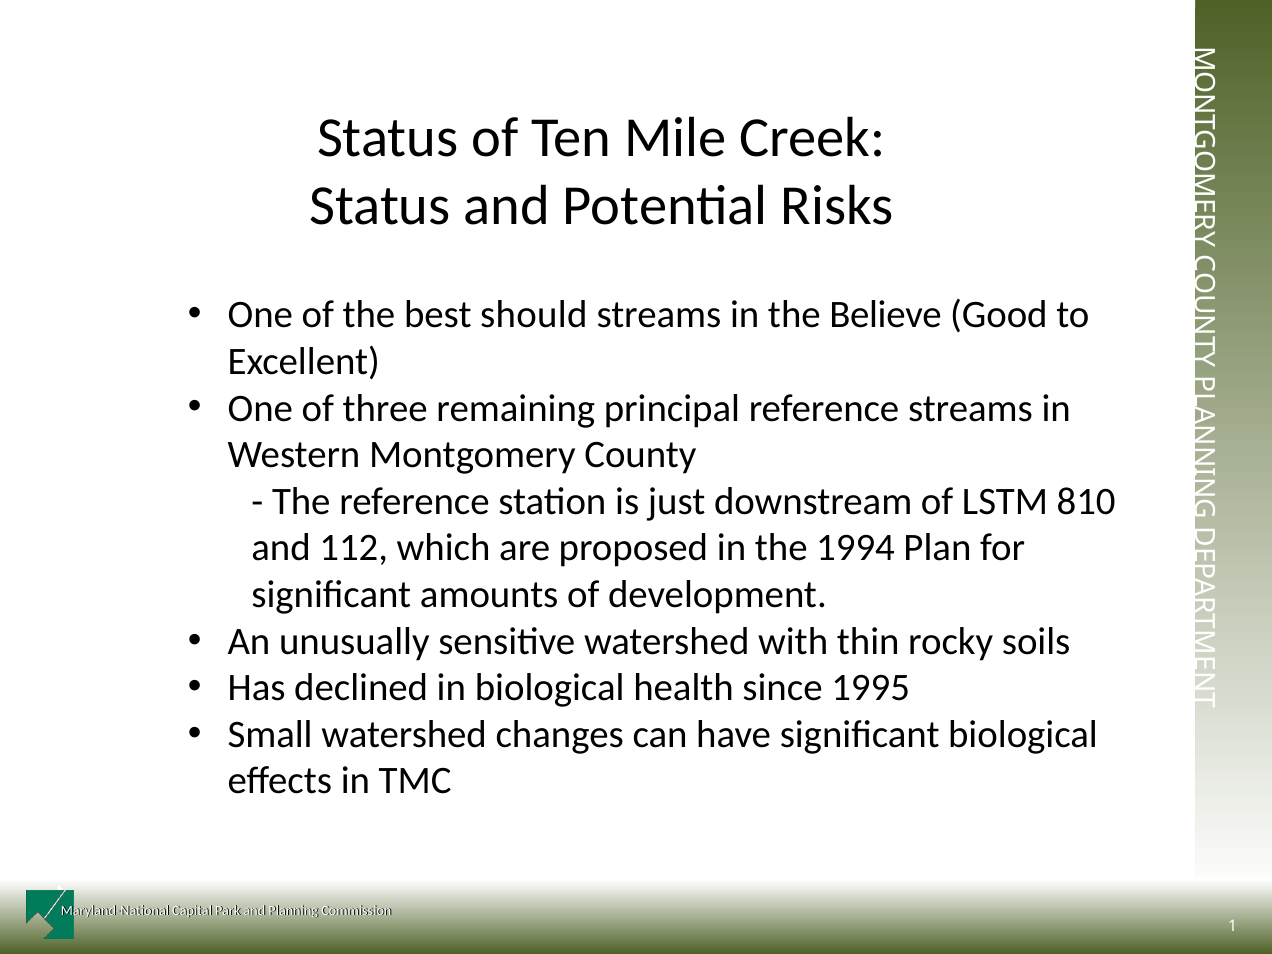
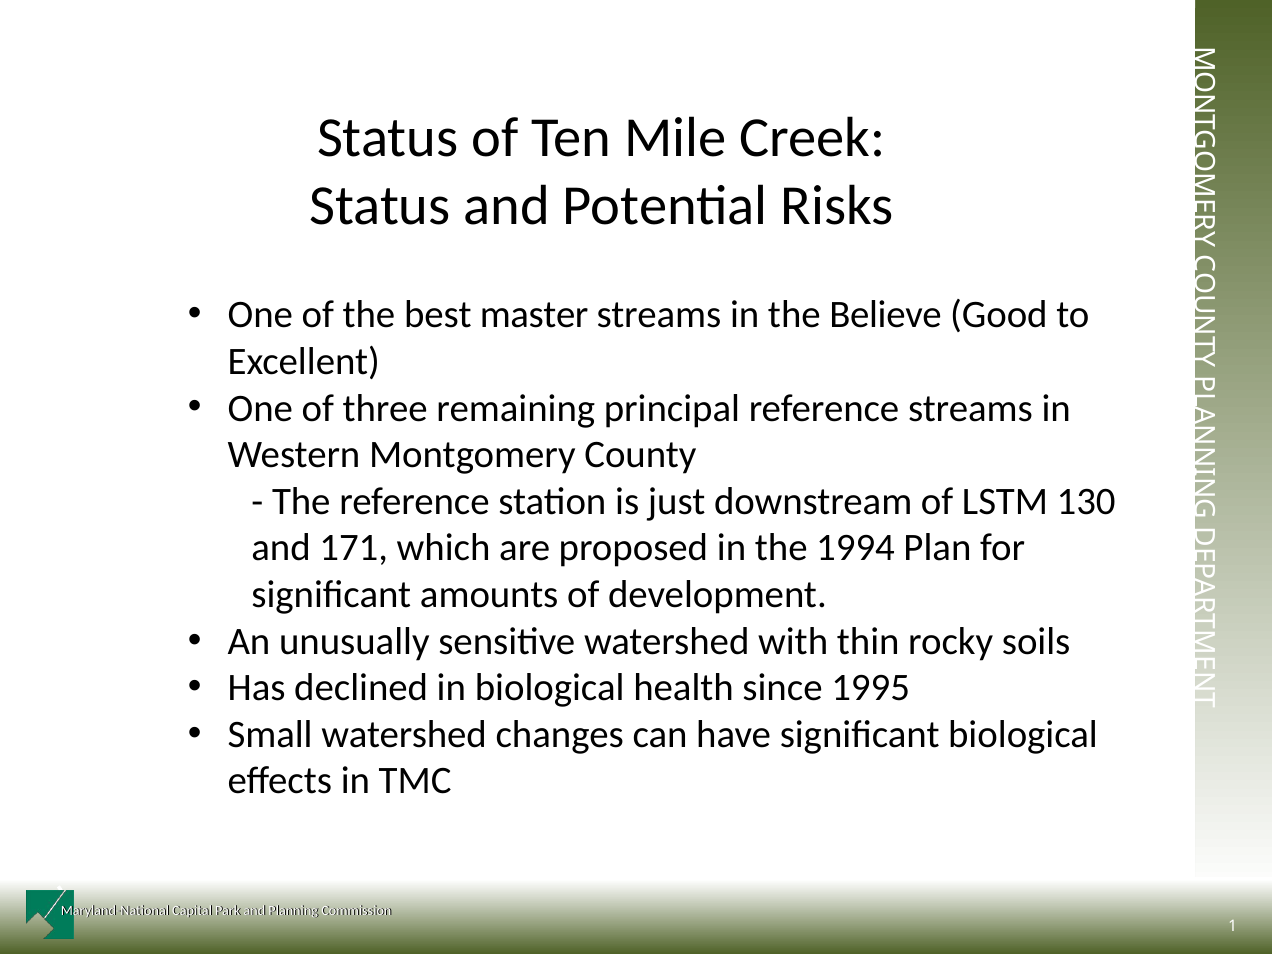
should: should -> master
810: 810 -> 130
112: 112 -> 171
